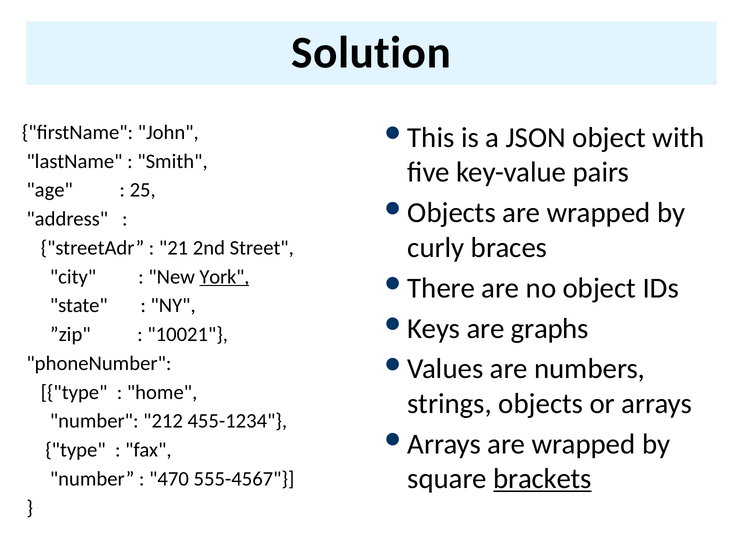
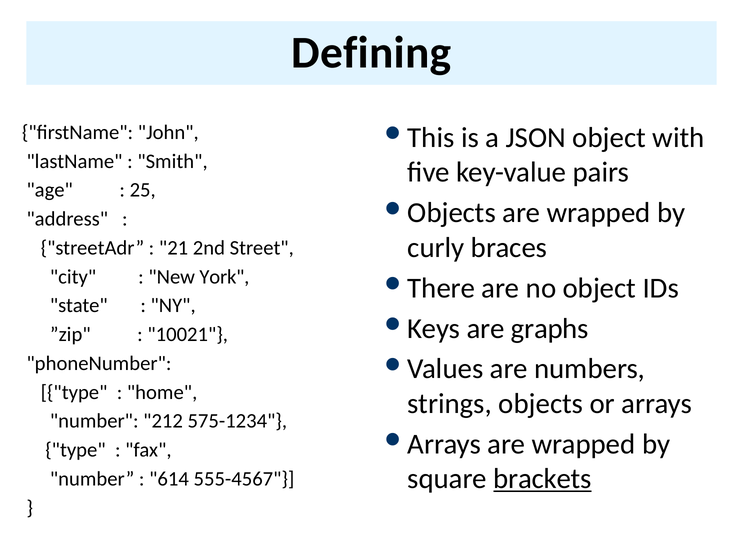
Solution: Solution -> Defining
York underline: present -> none
455-1234: 455-1234 -> 575-1234
470: 470 -> 614
